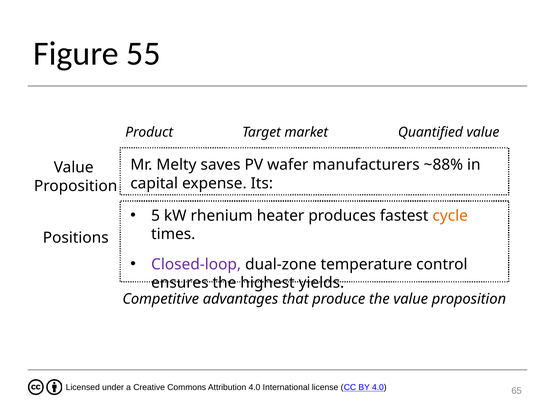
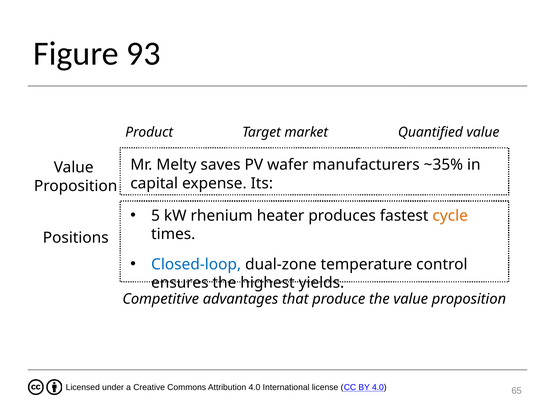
55: 55 -> 93
~88%: ~88% -> ~35%
Closed-loop colour: purple -> blue
